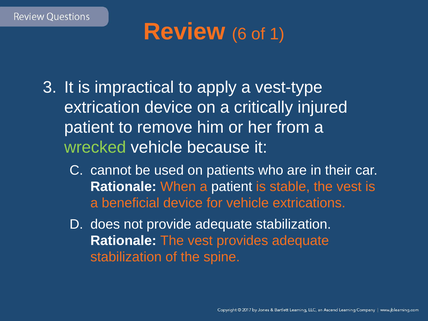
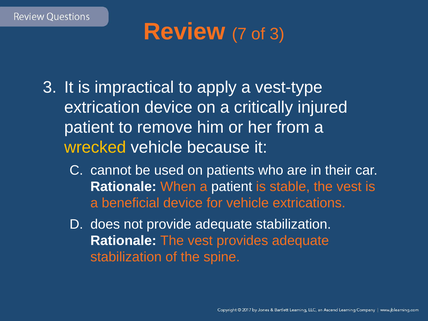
6: 6 -> 7
of 1: 1 -> 3
wrecked colour: light green -> yellow
